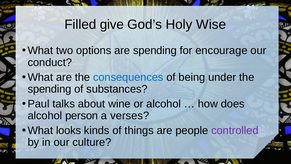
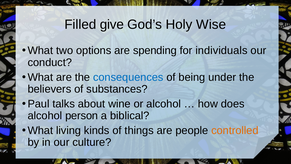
encourage: encourage -> individuals
spending at (50, 89): spending -> believers
verses: verses -> biblical
looks: looks -> living
controlled colour: purple -> orange
